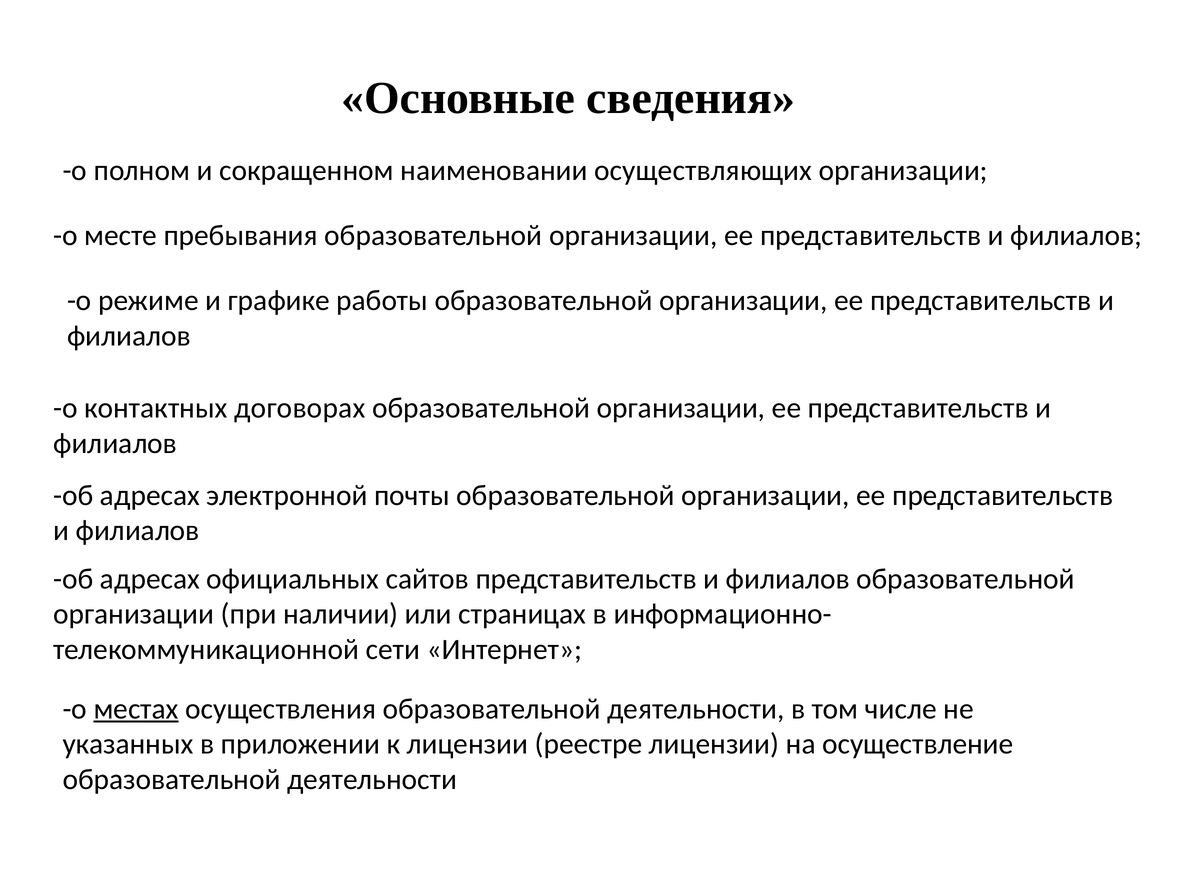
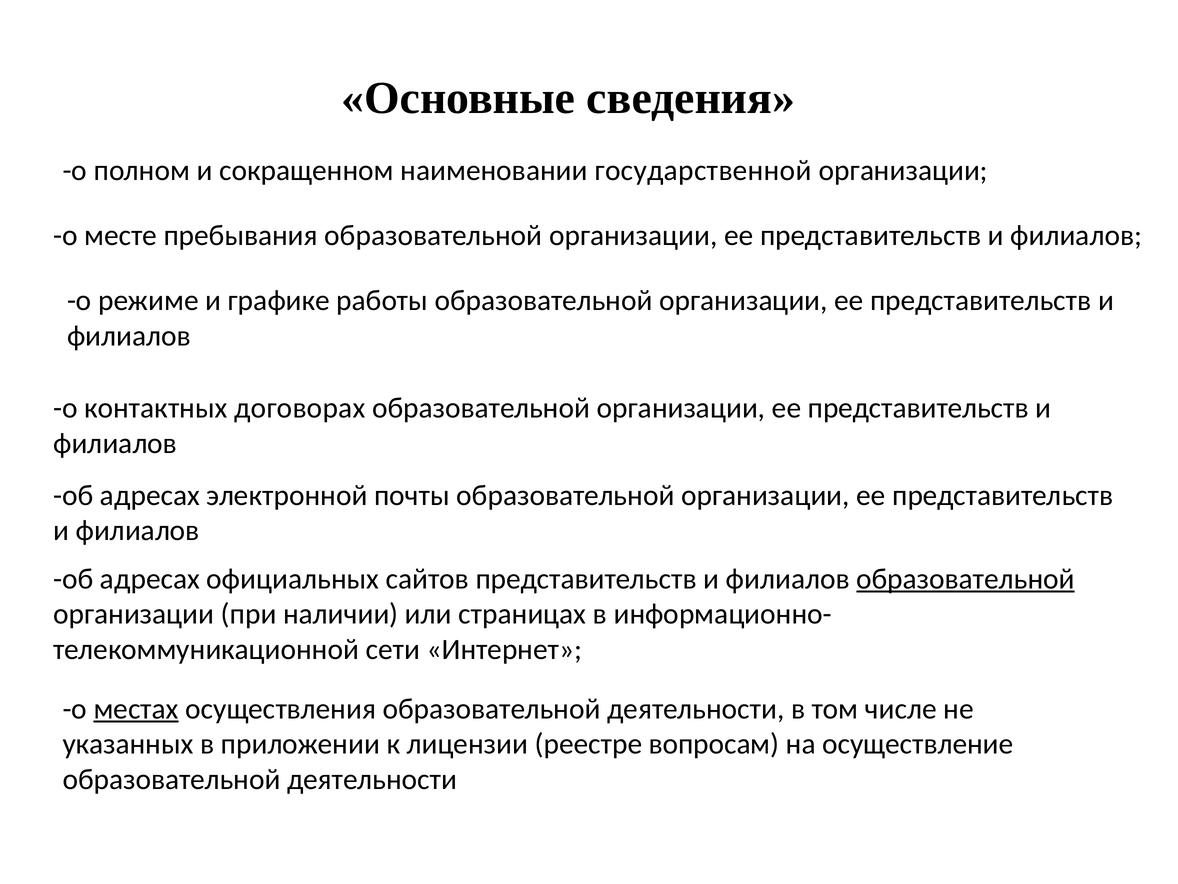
осуществляющих: осуществляющих -> государственной
образовательной at (965, 579) underline: none -> present
реестре лицензии: лицензии -> вопросам
